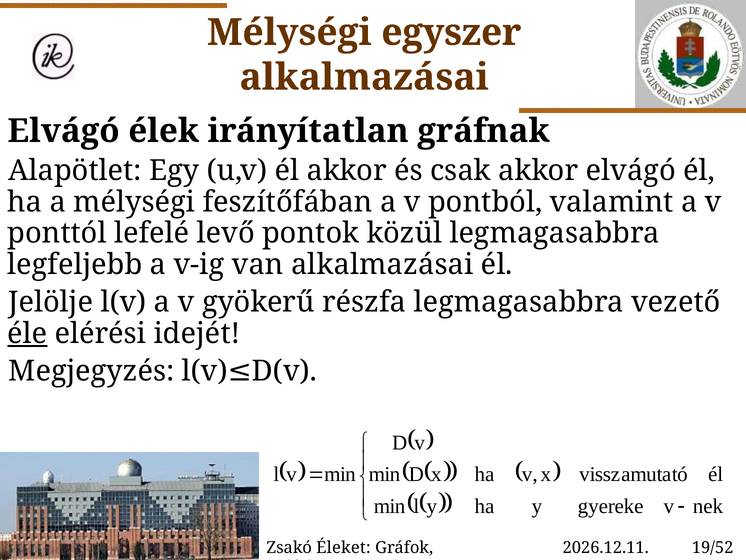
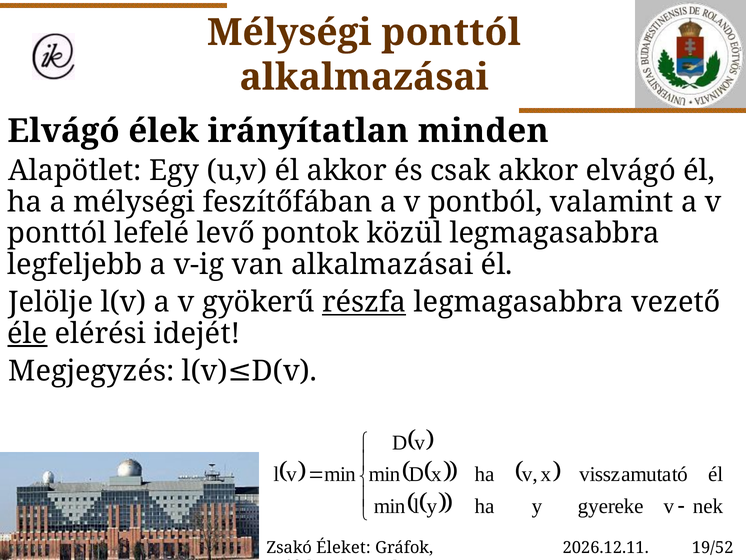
Mélységi egyszer: egyszer -> ponttól
gráfnak: gráfnak -> minden
részfa underline: none -> present
